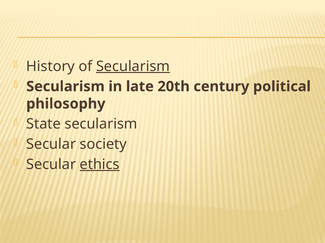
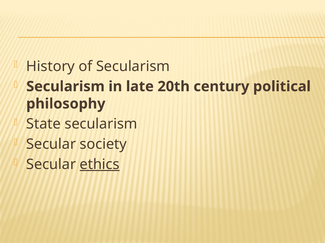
Secularism at (133, 67) underline: present -> none
